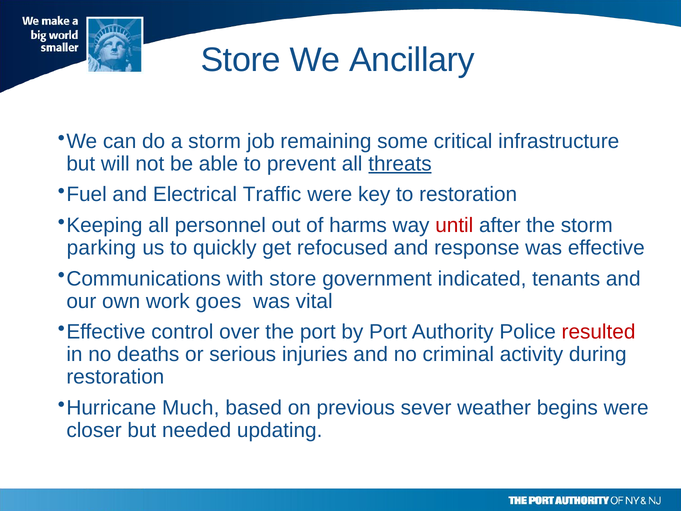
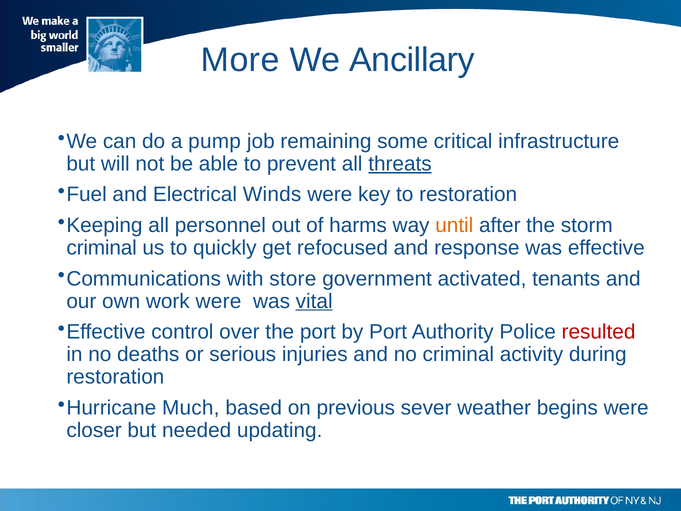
Store at (241, 60): Store -> More
a storm: storm -> pump
Traffic: Traffic -> Winds
until colour: red -> orange
parking at (101, 248): parking -> criminal
indicated: indicated -> activated
work goes: goes -> were
vital underline: none -> present
